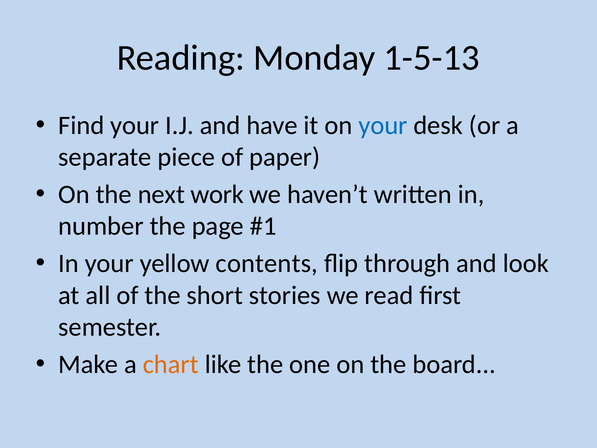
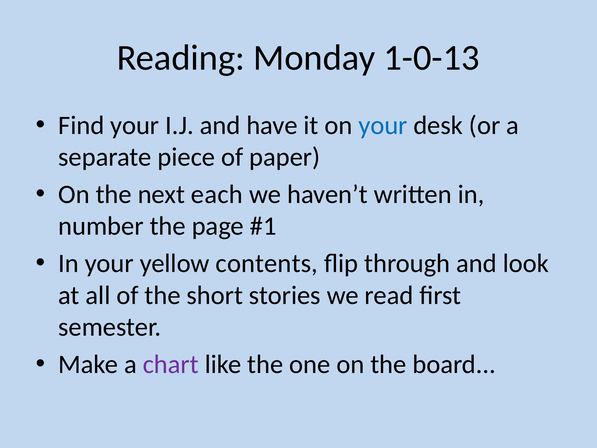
1-5-13: 1-5-13 -> 1-0-13
work: work -> each
chart colour: orange -> purple
